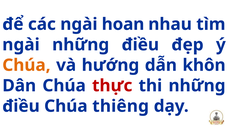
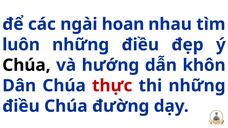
ngài at (21, 45): ngài -> luôn
Chúa at (26, 65) colour: orange -> black
thiêng: thiêng -> đường
